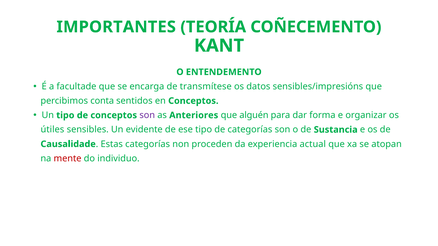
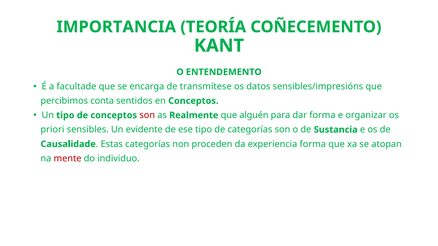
IMPORTANTES: IMPORTANTES -> IMPORTANCIA
son at (147, 115) colour: purple -> red
Anteriores: Anteriores -> Realmente
útiles: útiles -> priori
experiencia actual: actual -> forma
